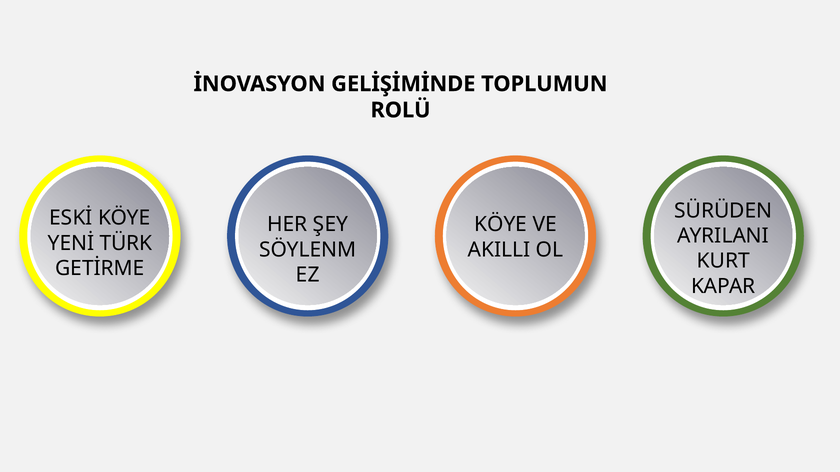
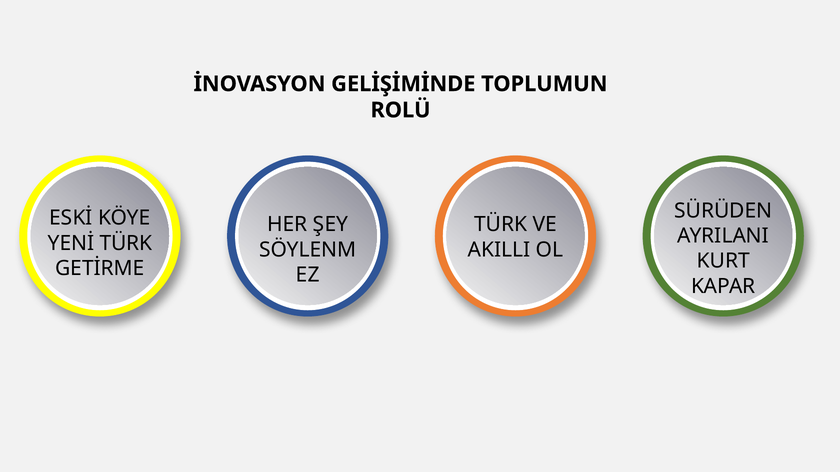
KÖYE at (501, 225): KÖYE -> TÜRK
